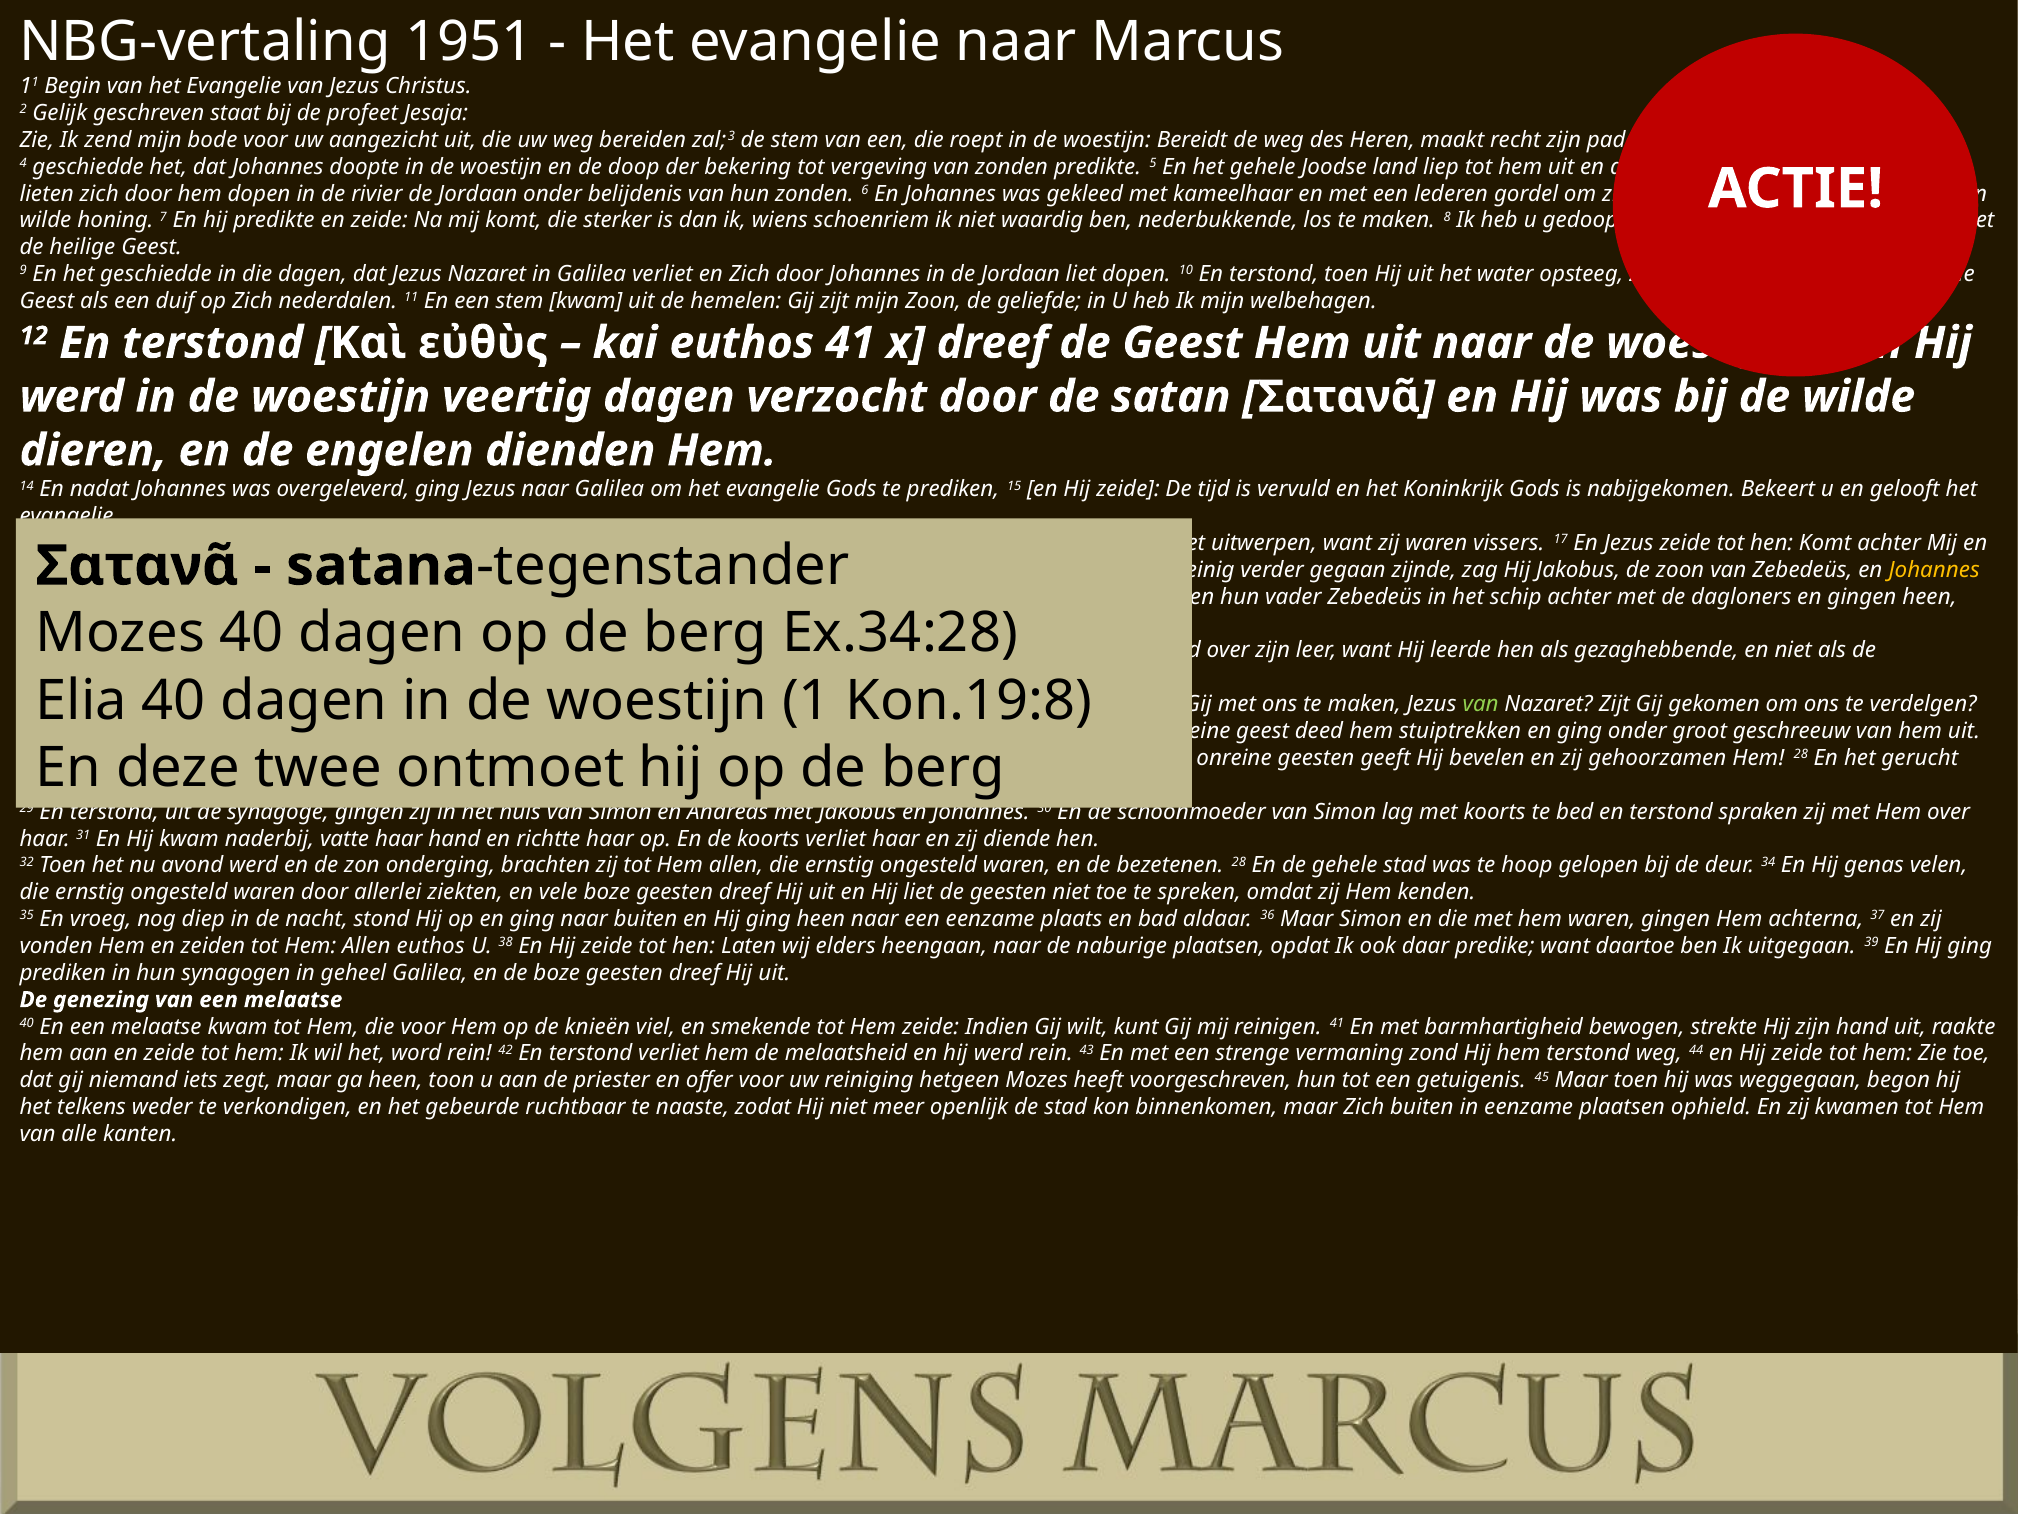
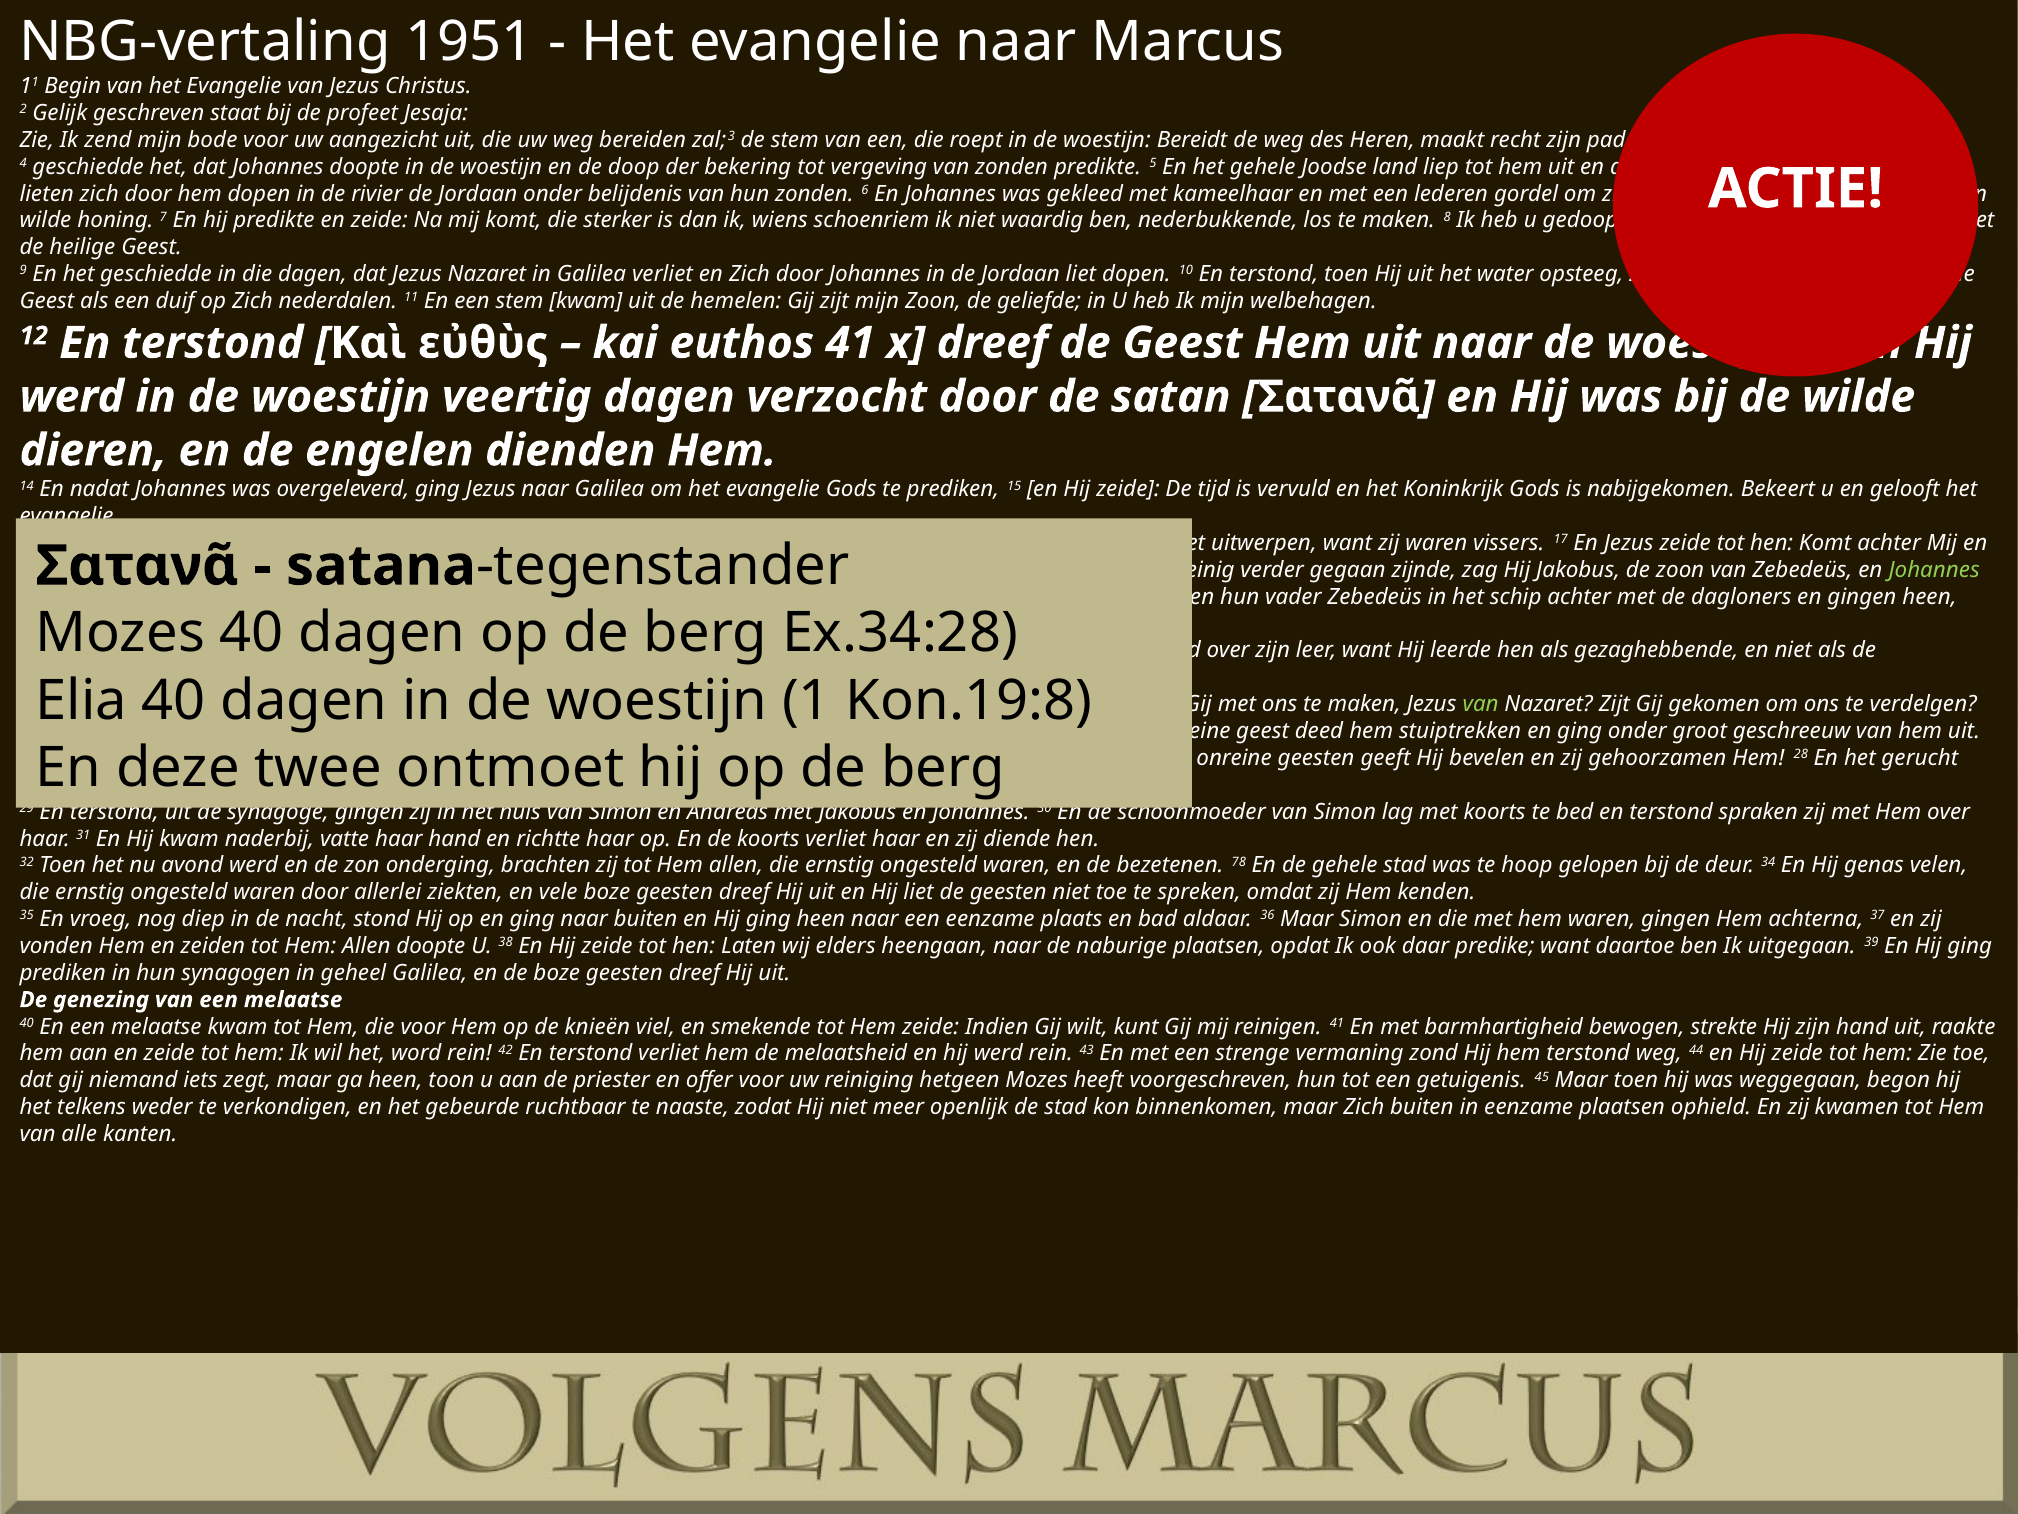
Johannes at (1934, 570) colour: yellow -> light green
bezetenen 28: 28 -> 78
Allen euthos: euthos -> doopte
